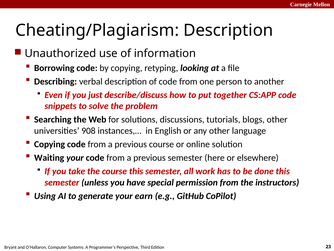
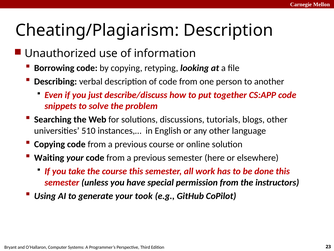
908: 908 -> 510
earn: earn -> took
